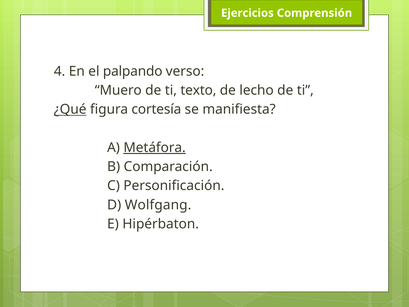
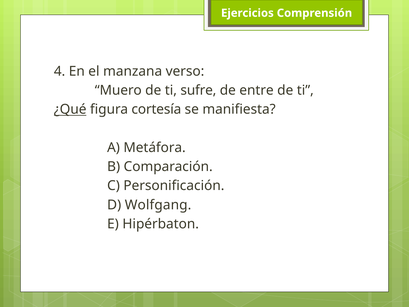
palpando: palpando -> manzana
texto: texto -> sufre
lecho: lecho -> entre
Metáfora underline: present -> none
